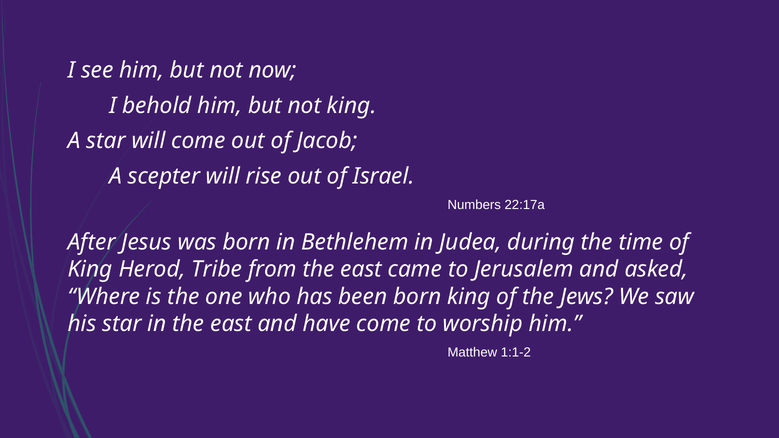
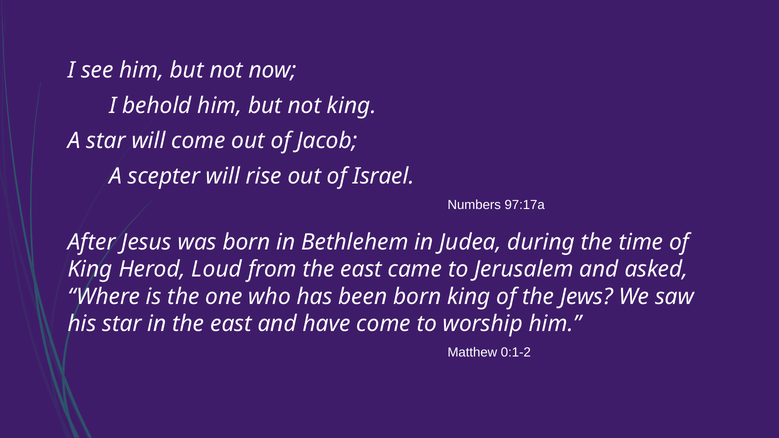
22:17a: 22:17a -> 97:17a
Tribe: Tribe -> Loud
1:1-2: 1:1-2 -> 0:1-2
